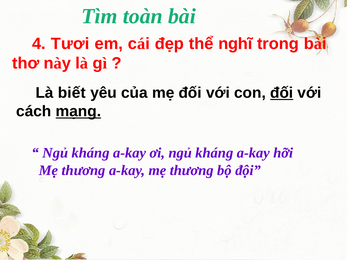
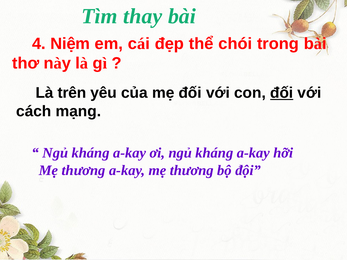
toàn: toàn -> thay
Tươi: Tươi -> Niệm
nghĩ: nghĩ -> chói
biết: biết -> trên
mạng underline: present -> none
